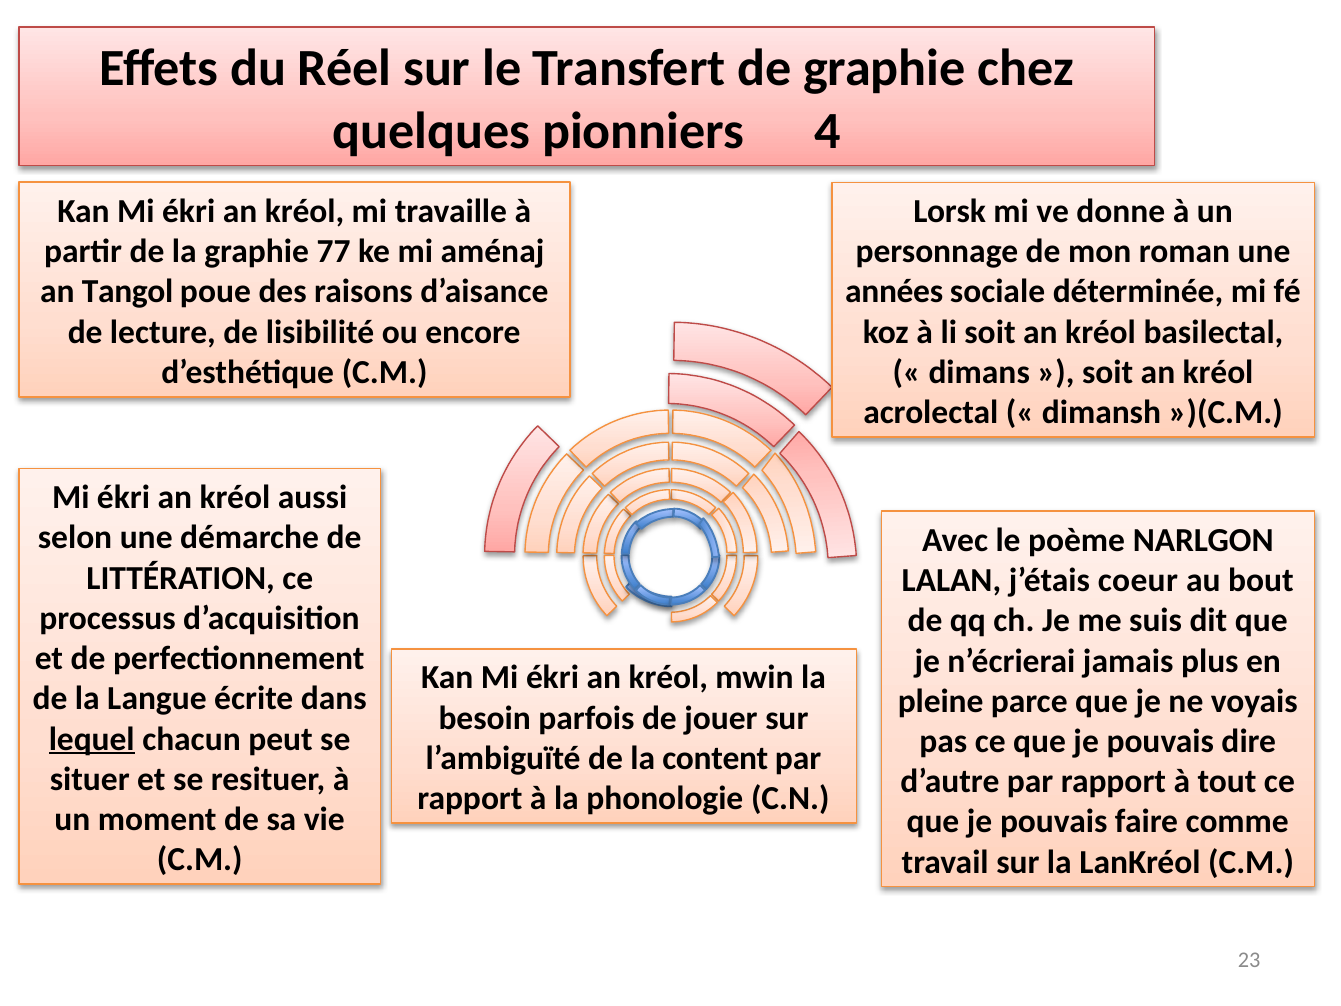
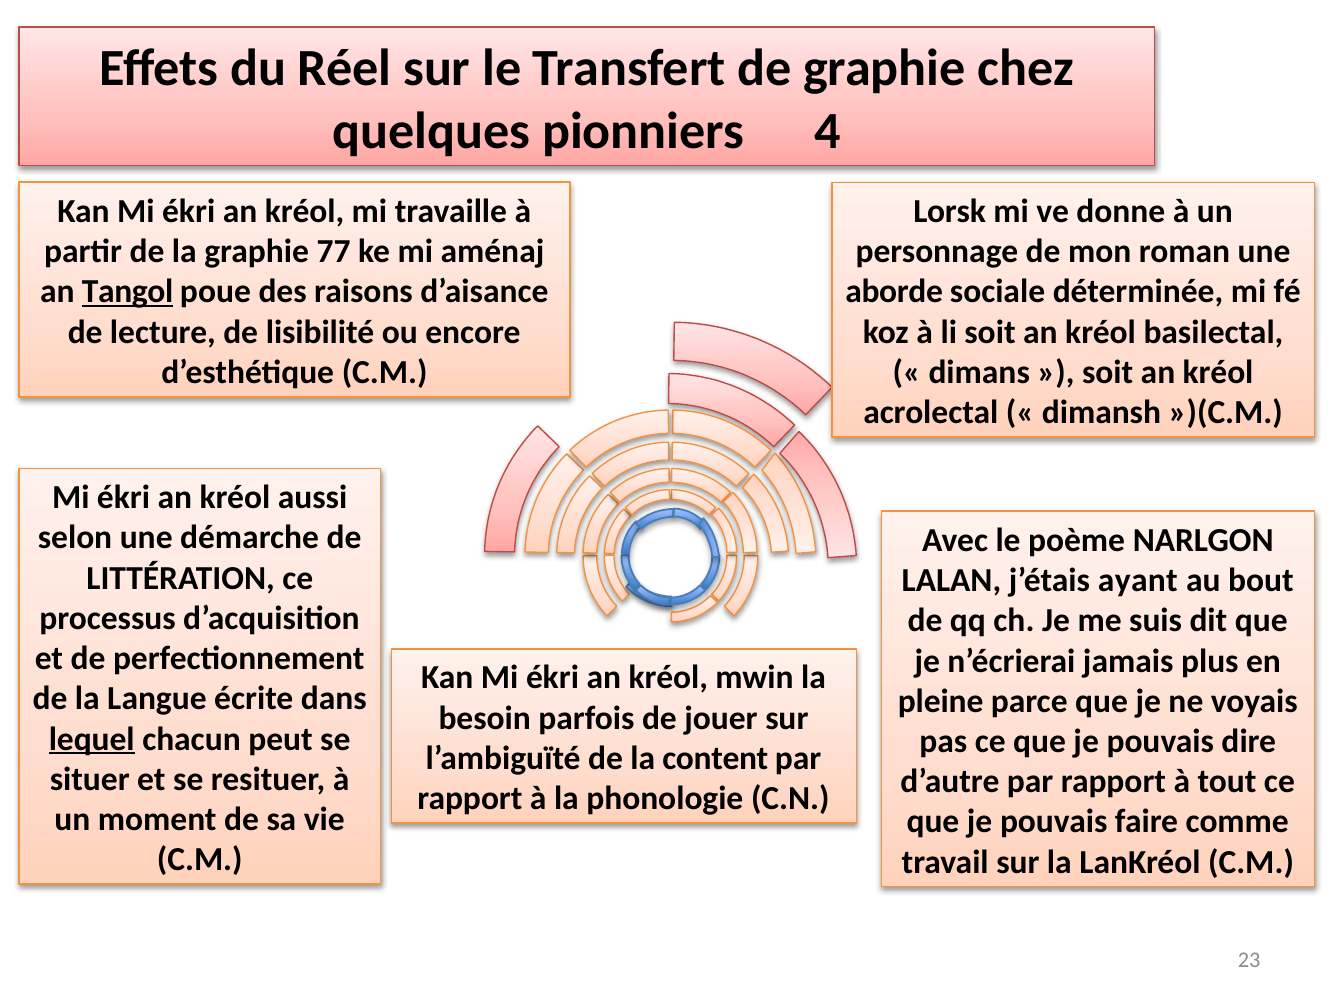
Tangol underline: none -> present
années: années -> aborde
coeur: coeur -> ayant
